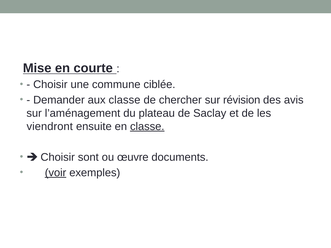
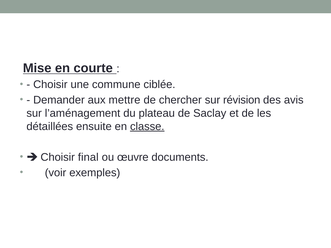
aux classe: classe -> mettre
viendront: viendront -> détaillées
sont: sont -> final
voir underline: present -> none
